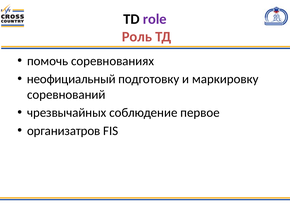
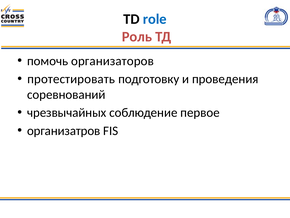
role colour: purple -> blue
соревнованиях: соревнованиях -> организаторов
неофициальный: неофициальный -> протестировать
маркировку: маркировку -> проведения
